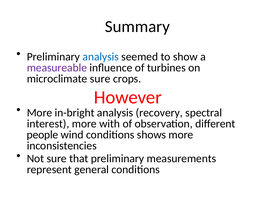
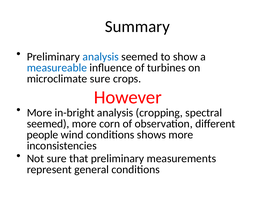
measureable colour: purple -> blue
recovery: recovery -> cropping
interest at (48, 124): interest -> seemed
with: with -> corn
